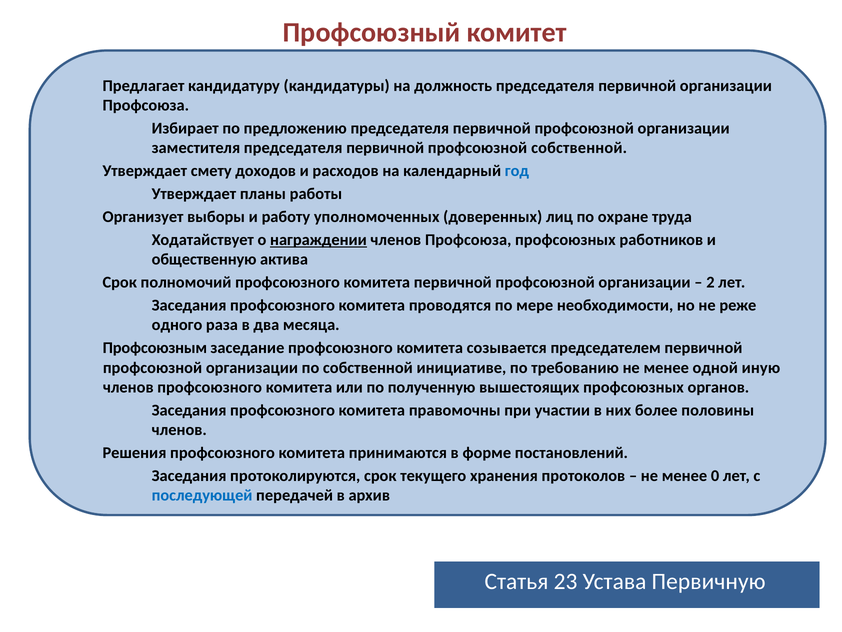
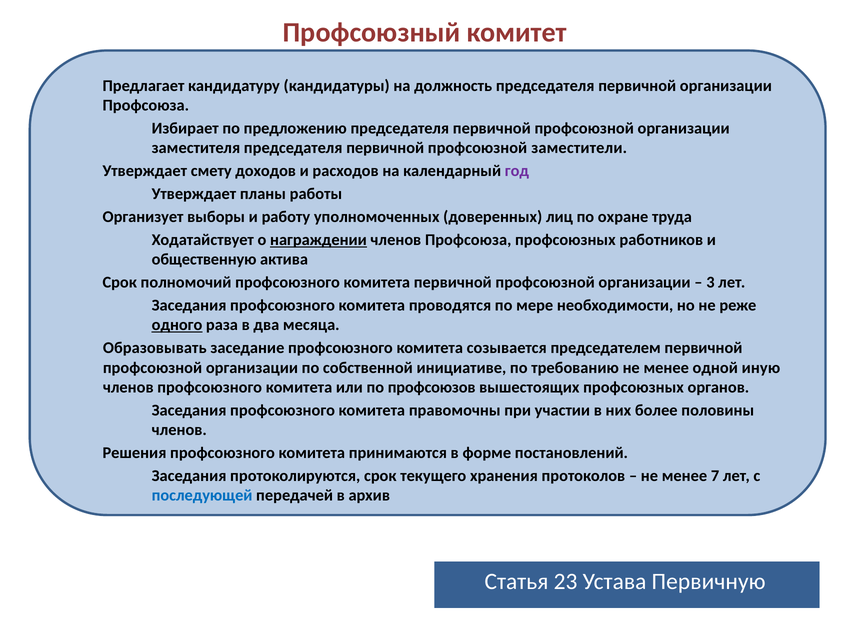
профсоюзной собственной: собственной -> заместители
год colour: blue -> purple
2: 2 -> 3
одного underline: none -> present
Профсоюзным: Профсоюзным -> Образовывать
полученную: полученную -> профсоюзов
0: 0 -> 7
